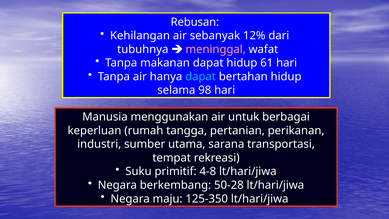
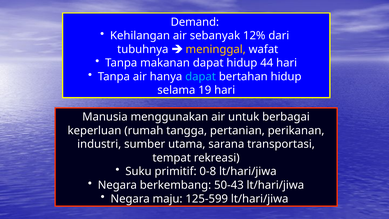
Rebusan: Rebusan -> Demand
meninggal colour: pink -> yellow
61: 61 -> 44
98: 98 -> 19
4-8: 4-8 -> 0-8
50-28: 50-28 -> 50-43
125-350: 125-350 -> 125-599
